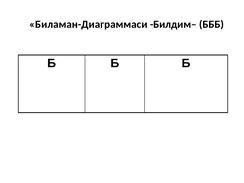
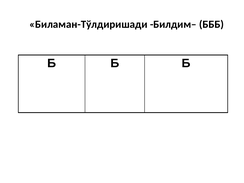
Биламан-Диаграммаси: Биламан-Диаграммаси -> Биламан-Тўлдиришади
